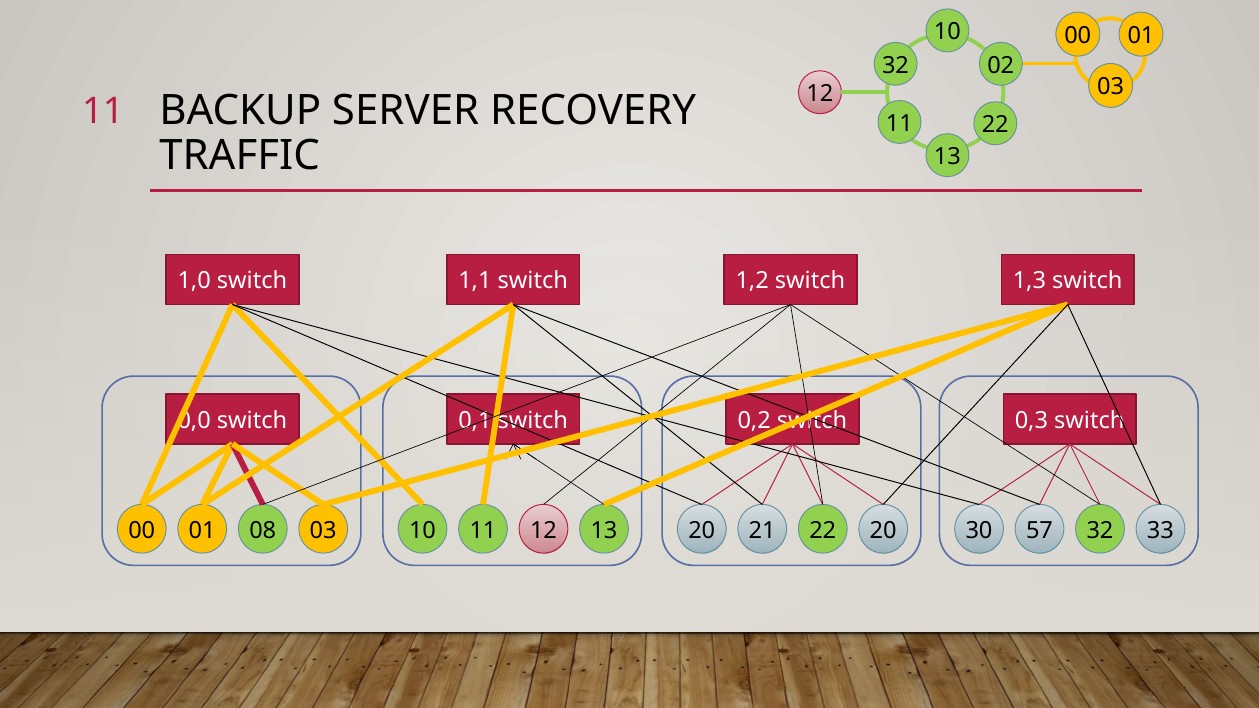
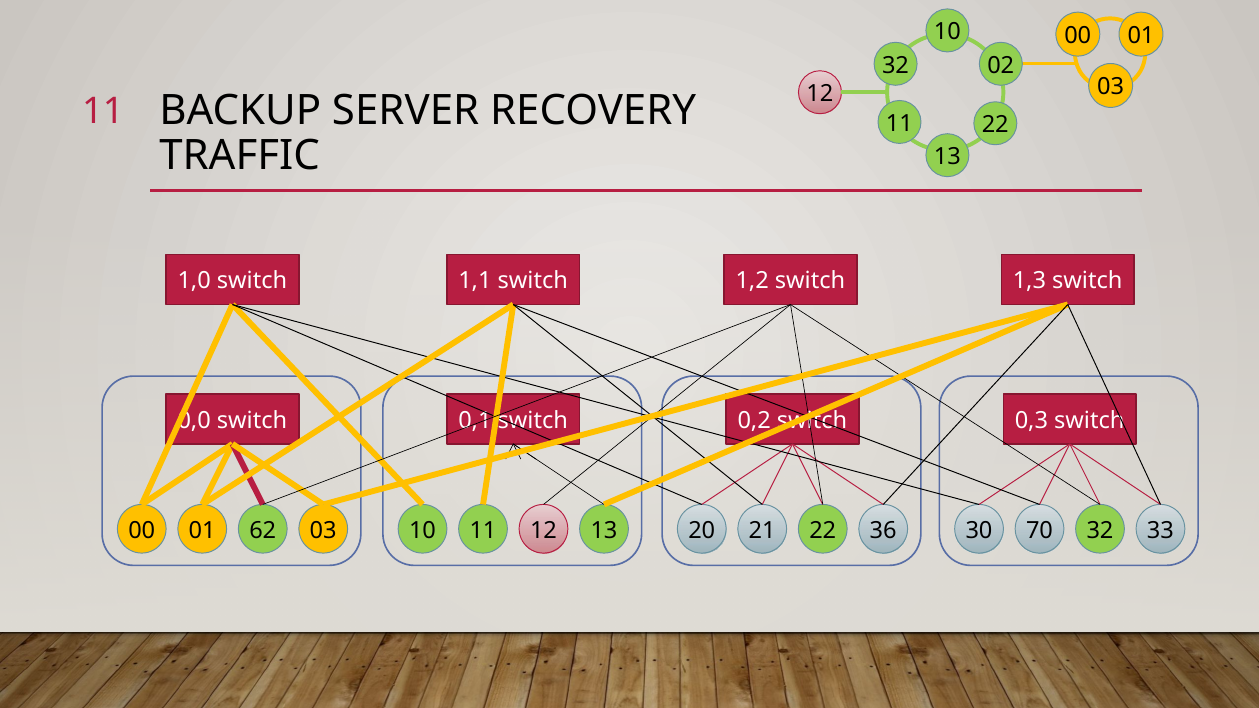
08: 08 -> 62
22 20: 20 -> 36
57: 57 -> 70
